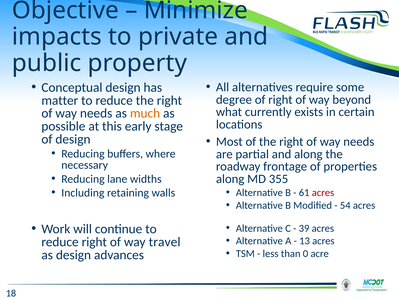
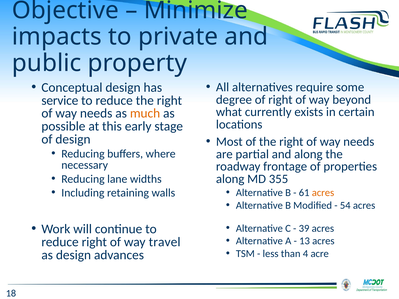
matter: matter -> service
acres at (323, 193) colour: red -> orange
0: 0 -> 4
